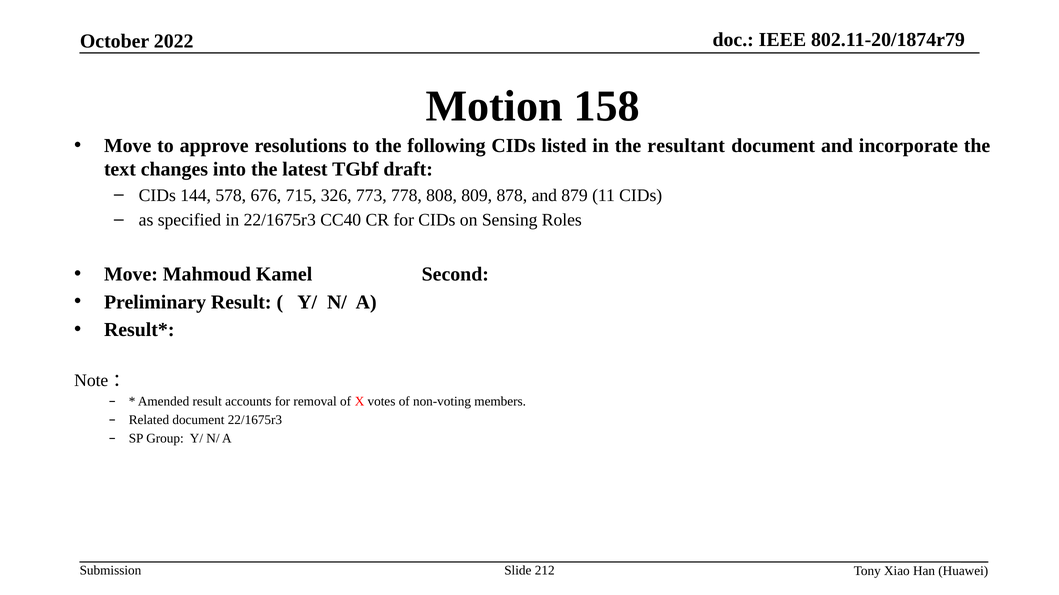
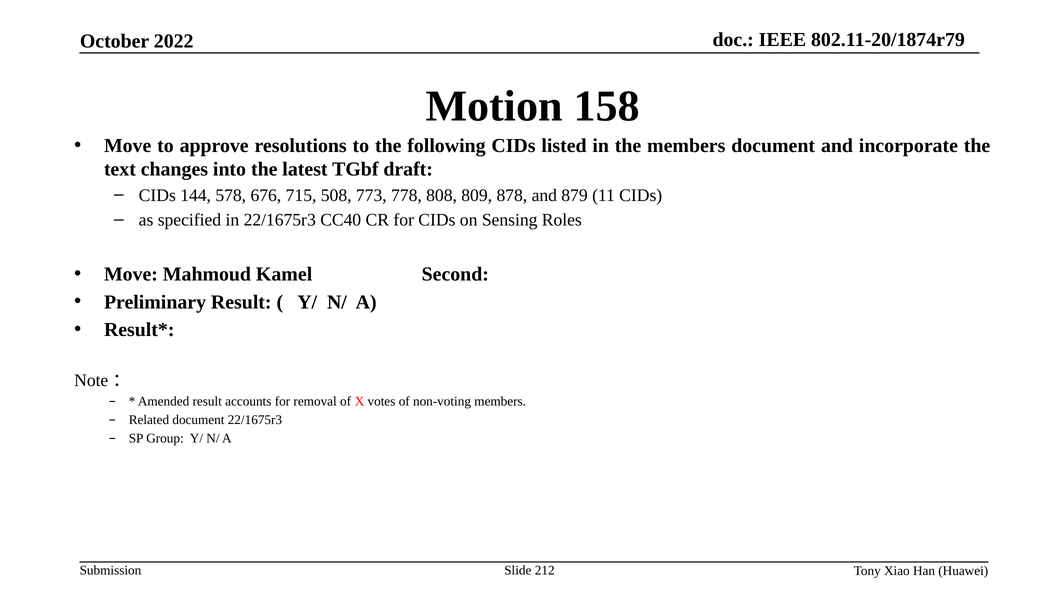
the resultant: resultant -> members
326: 326 -> 508
